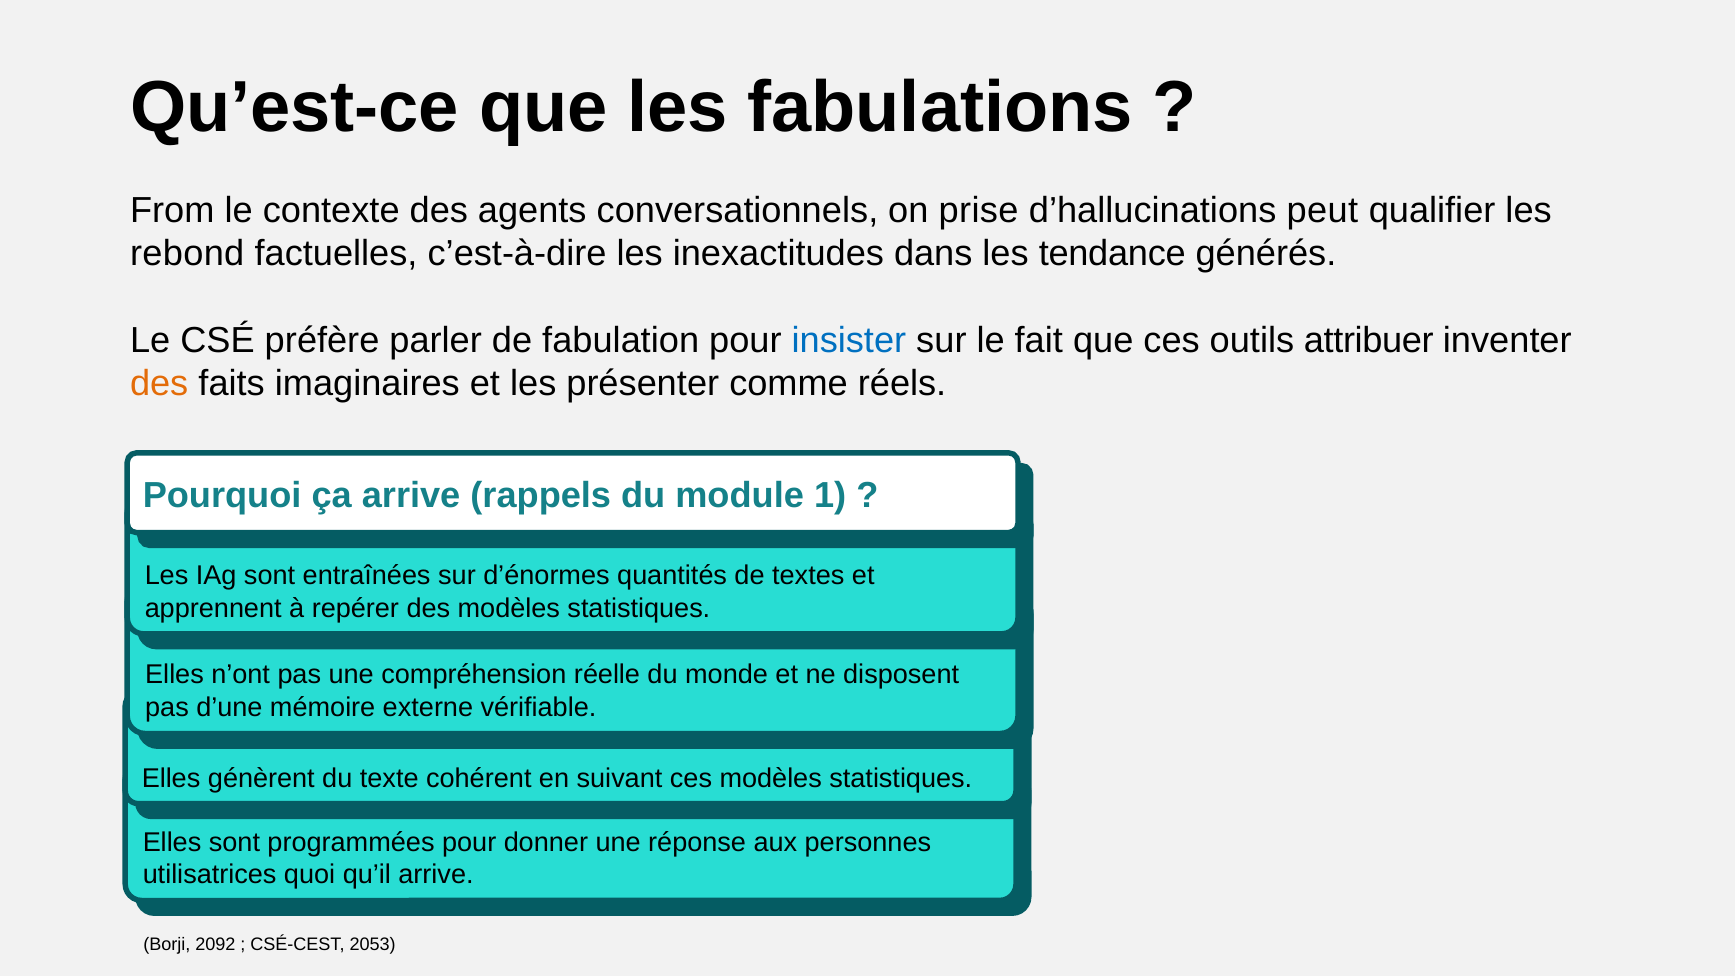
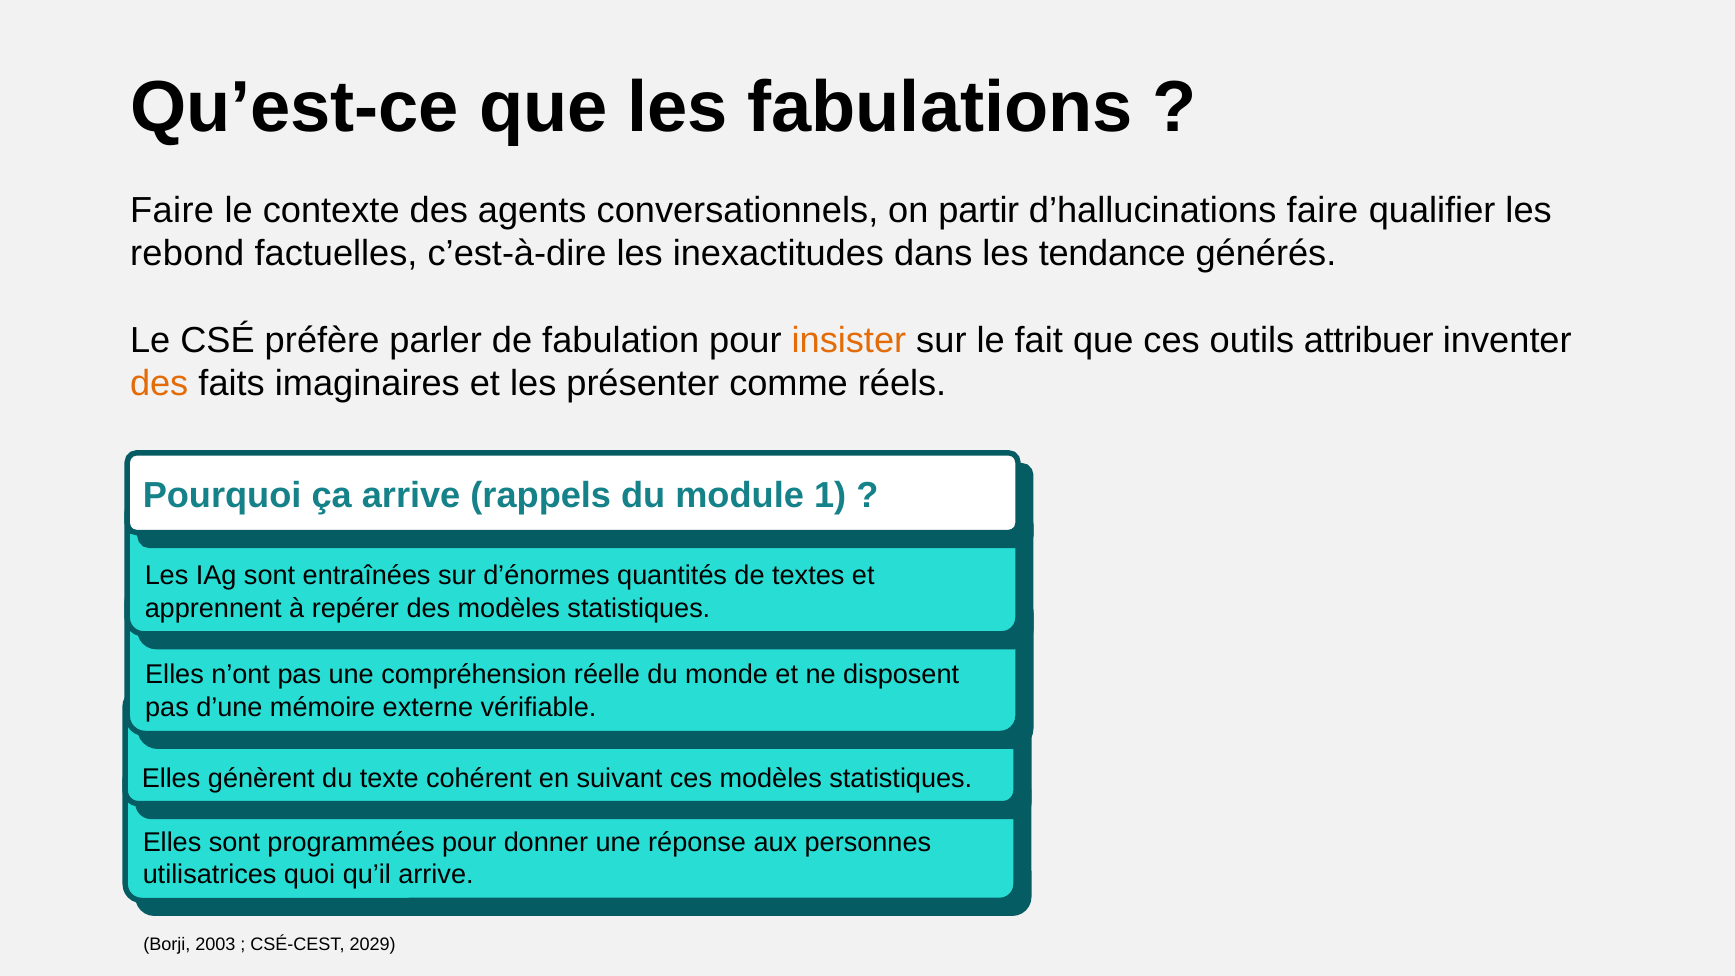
From at (172, 210): From -> Faire
prise: prise -> partir
d’hallucinations peut: peut -> faire
insister colour: blue -> orange
2092: 2092 -> 2003
2053: 2053 -> 2029
